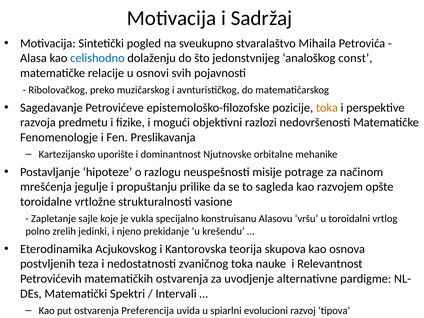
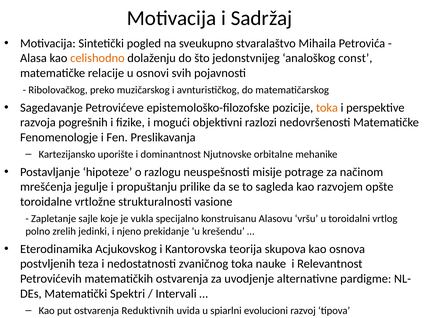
celishodno colour: blue -> orange
predmetu: predmetu -> pogrešnih
Preferencija: Preferencija -> Reduktivnih
